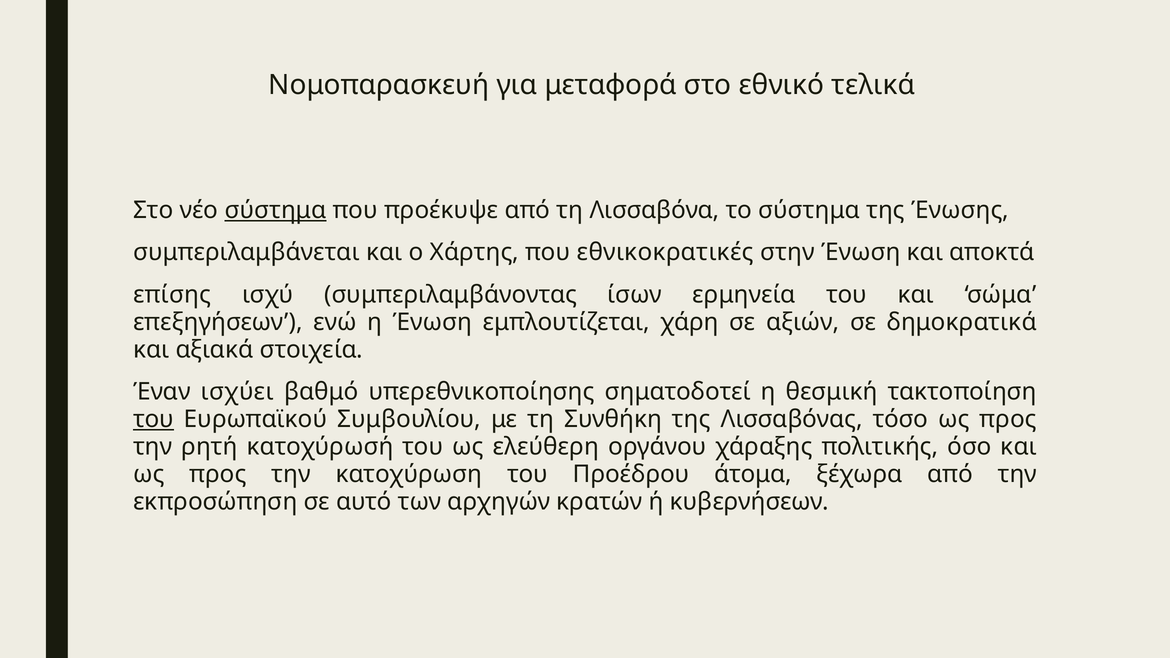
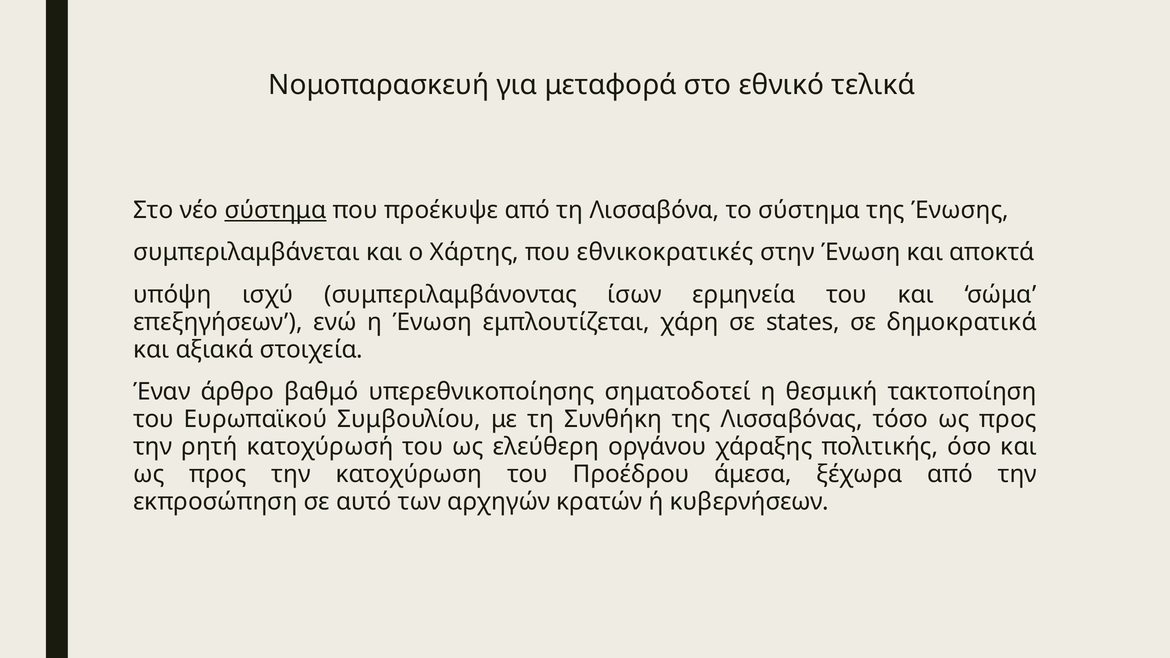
επίσης: επίσης -> υπόψη
αξιών: αξιών -> states
ισχύει: ισχύει -> άρθρο
του at (154, 419) underline: present -> none
άτομα: άτομα -> άμεσα
